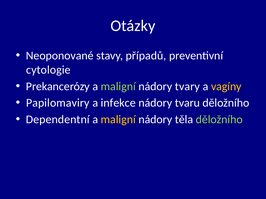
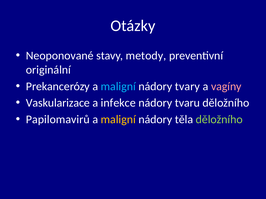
případů: případů -> metody
cytologie: cytologie -> originální
maligní at (118, 87) colour: light green -> light blue
vagíny colour: yellow -> pink
Papilomaviry: Papilomaviry -> Vaskularizace
Dependentní: Dependentní -> Papilomavirů
